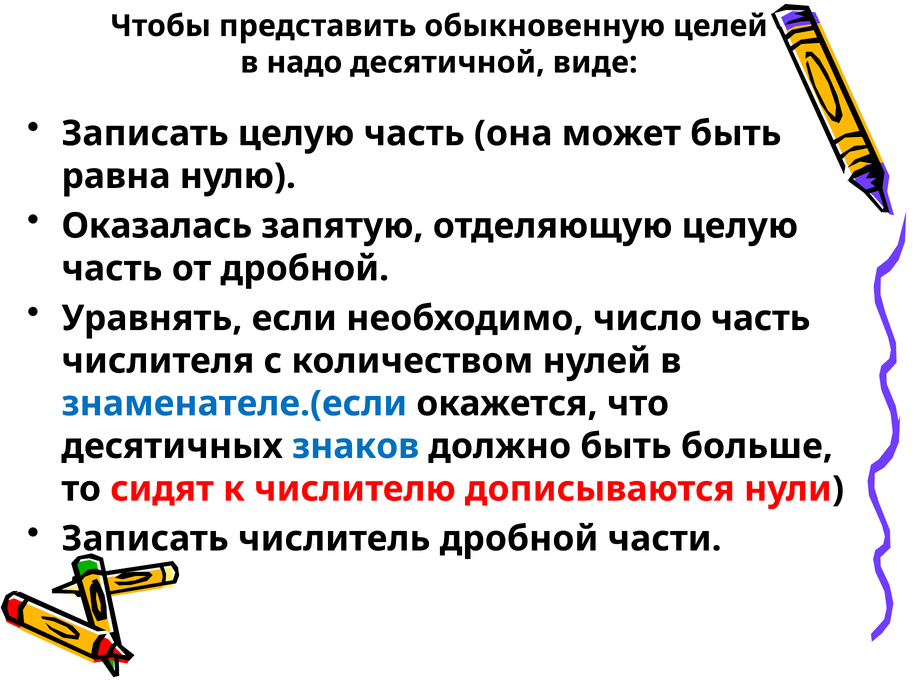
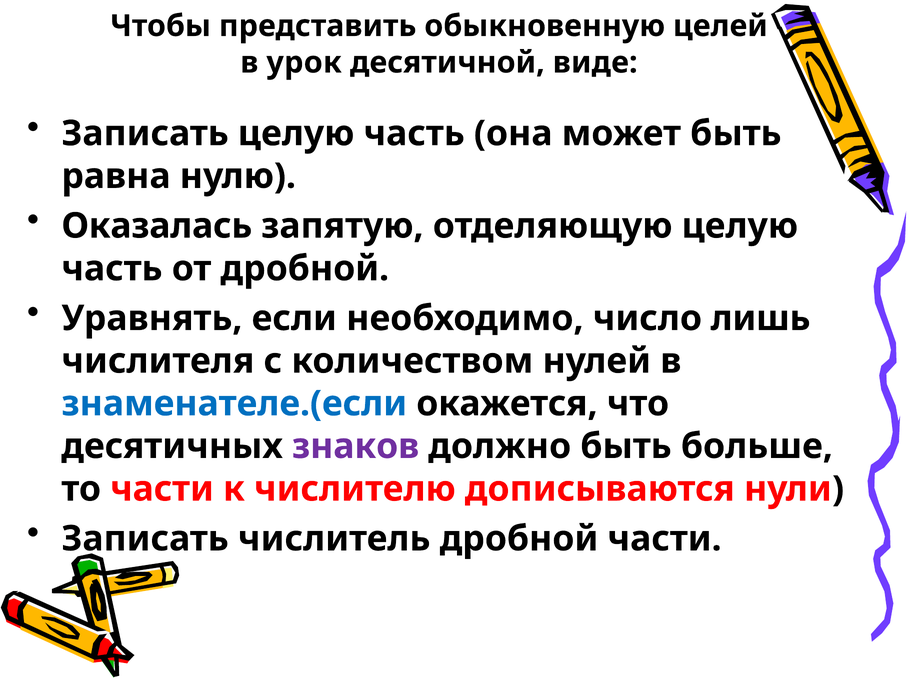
надо: надо -> урок
число часть: часть -> лишь
знаков colour: blue -> purple
то сидят: сидят -> части
